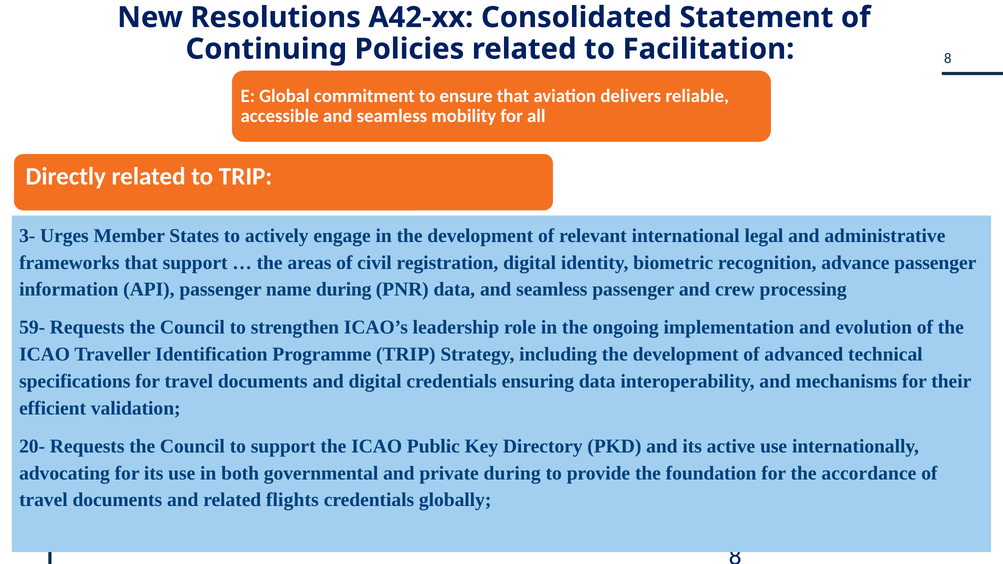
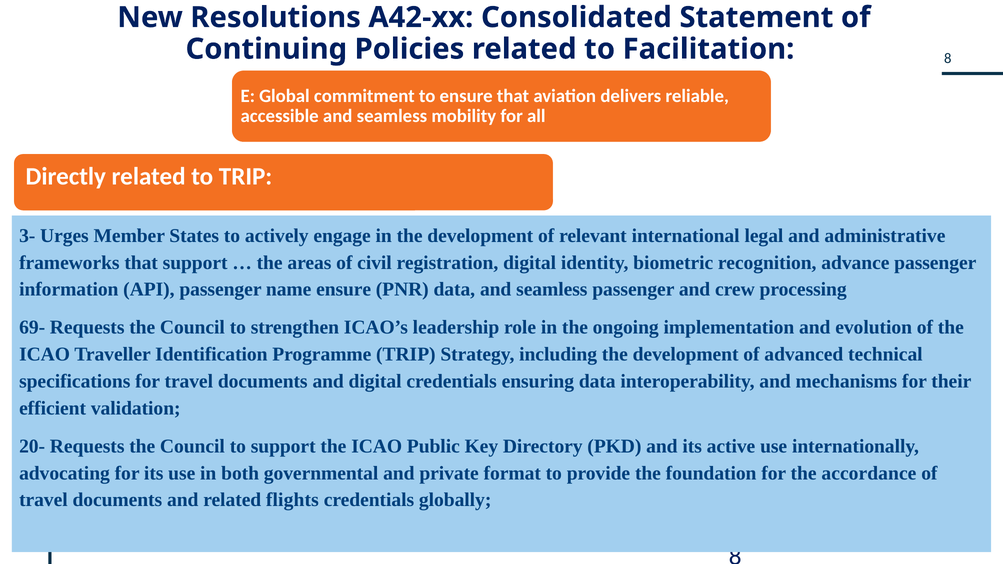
name during: during -> ensure
59-: 59- -> 69-
private during: during -> format
